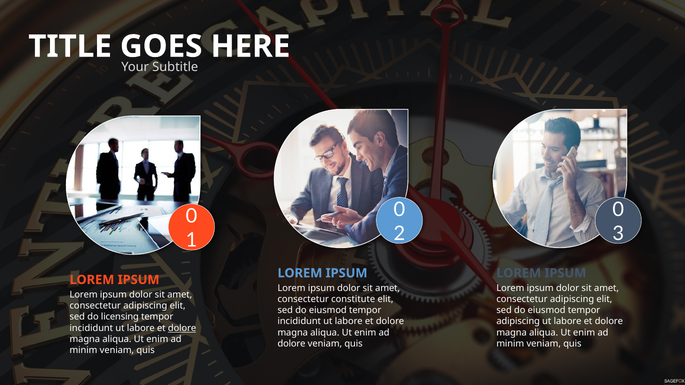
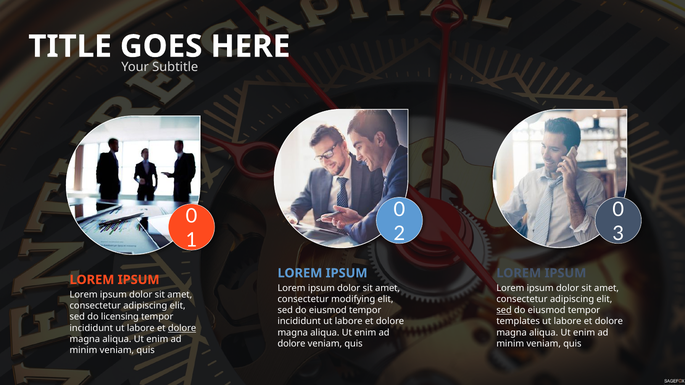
constitute: constitute -> modifying
sed at (504, 311) underline: none -> present
adipiscing at (518, 322): adipiscing -> templates
